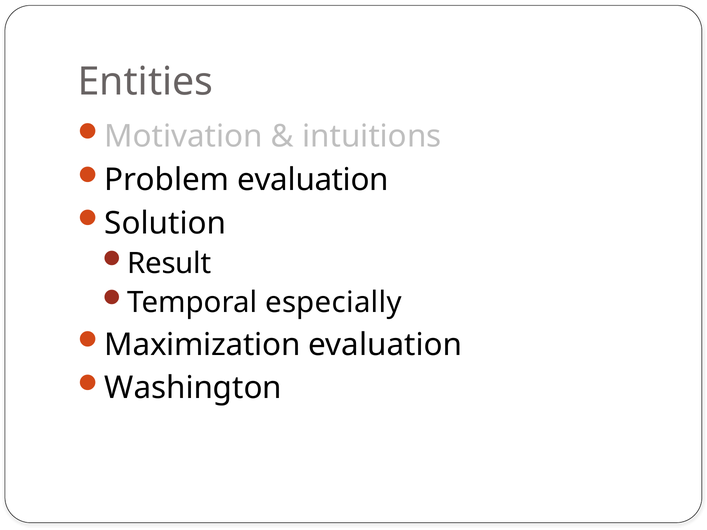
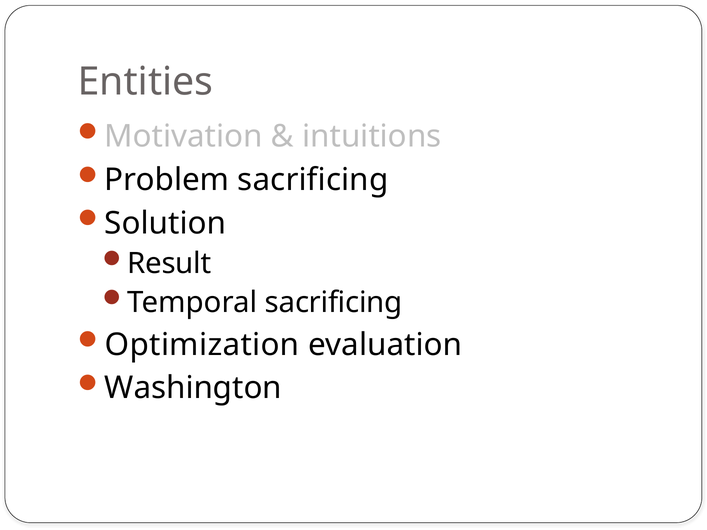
Problem evaluation: evaluation -> sacrificing
Temporal especially: especially -> sacrificing
Maximization: Maximization -> Optimization
